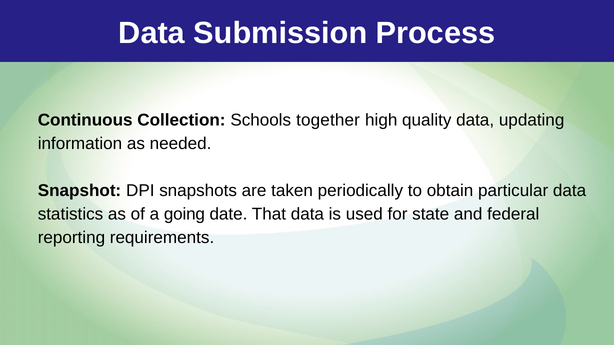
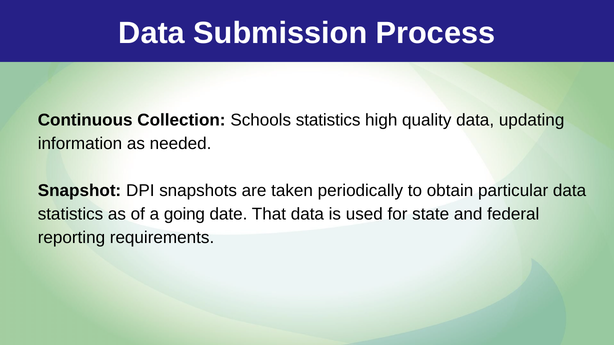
Schools together: together -> statistics
